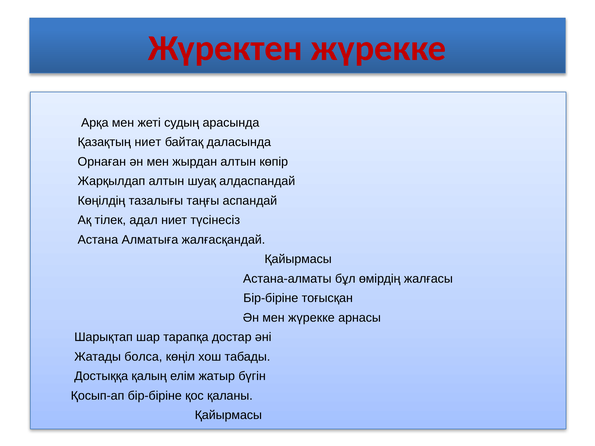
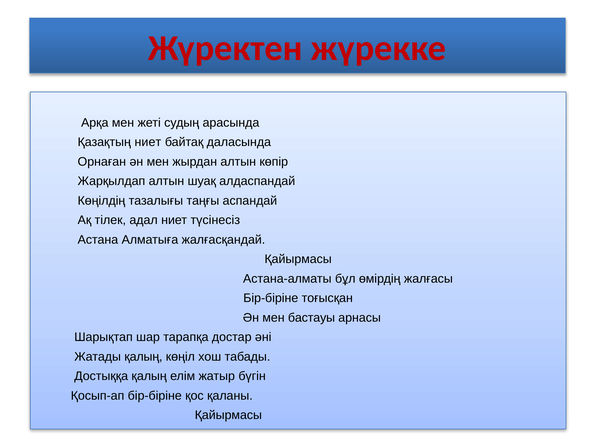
мен жүрекке: жүрекке -> бастауы
Жатады болса: болса -> қалың
